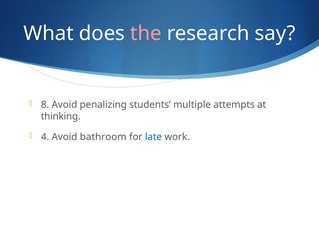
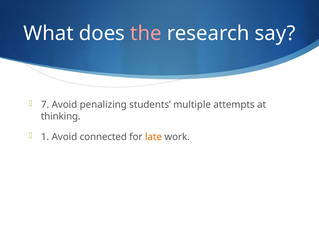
8: 8 -> 7
4: 4 -> 1
bathroom: bathroom -> connected
late colour: blue -> orange
